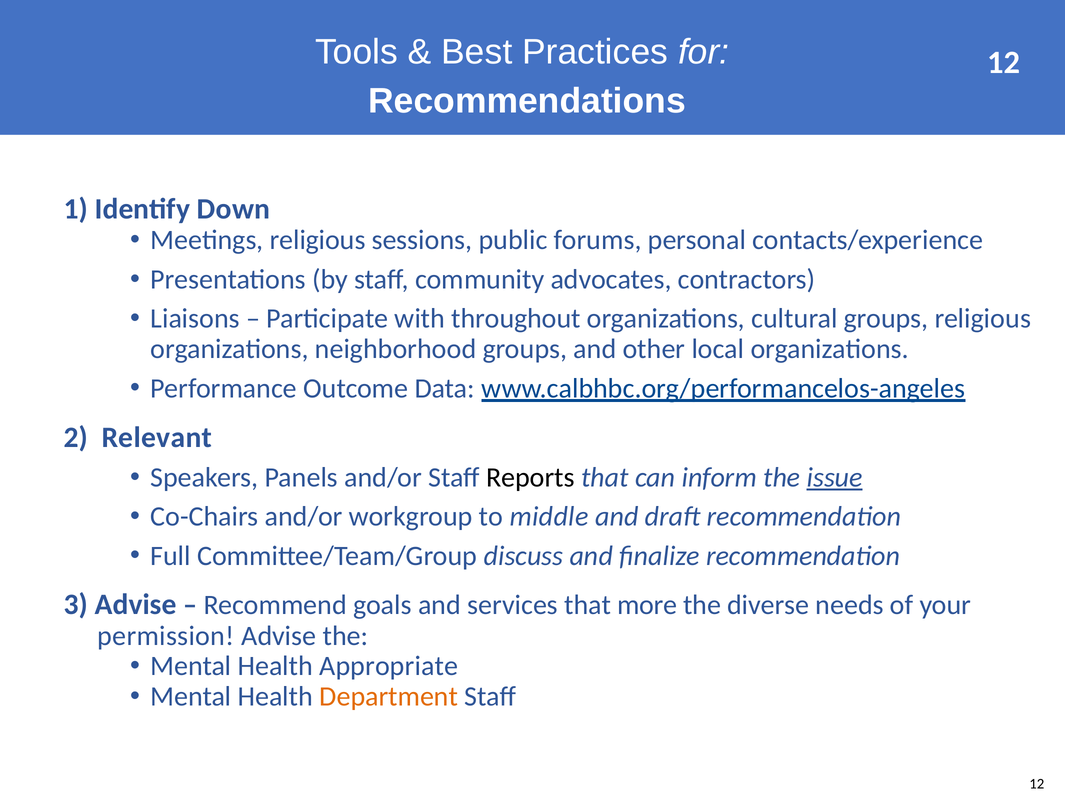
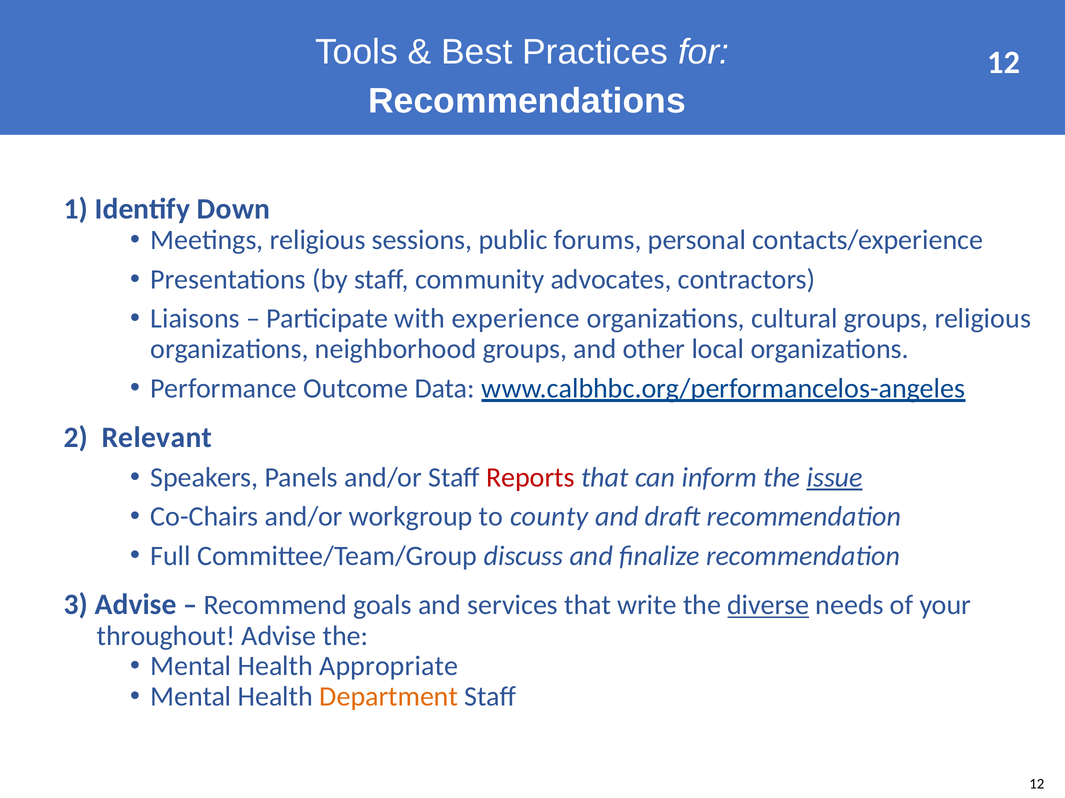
throughout: throughout -> experience
Reports colour: black -> red
middle: middle -> county
more: more -> write
diverse underline: none -> present
permission: permission -> throughout
